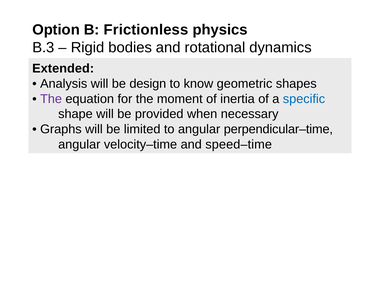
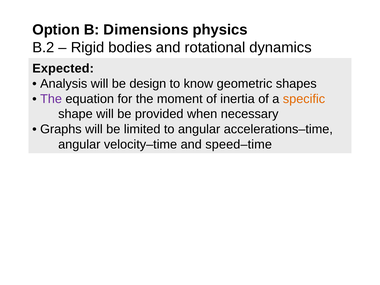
Frictionless: Frictionless -> Dimensions
B.3: B.3 -> B.2
Extended: Extended -> Expected
specific colour: blue -> orange
perpendicular–time: perpendicular–time -> accelerations–time
